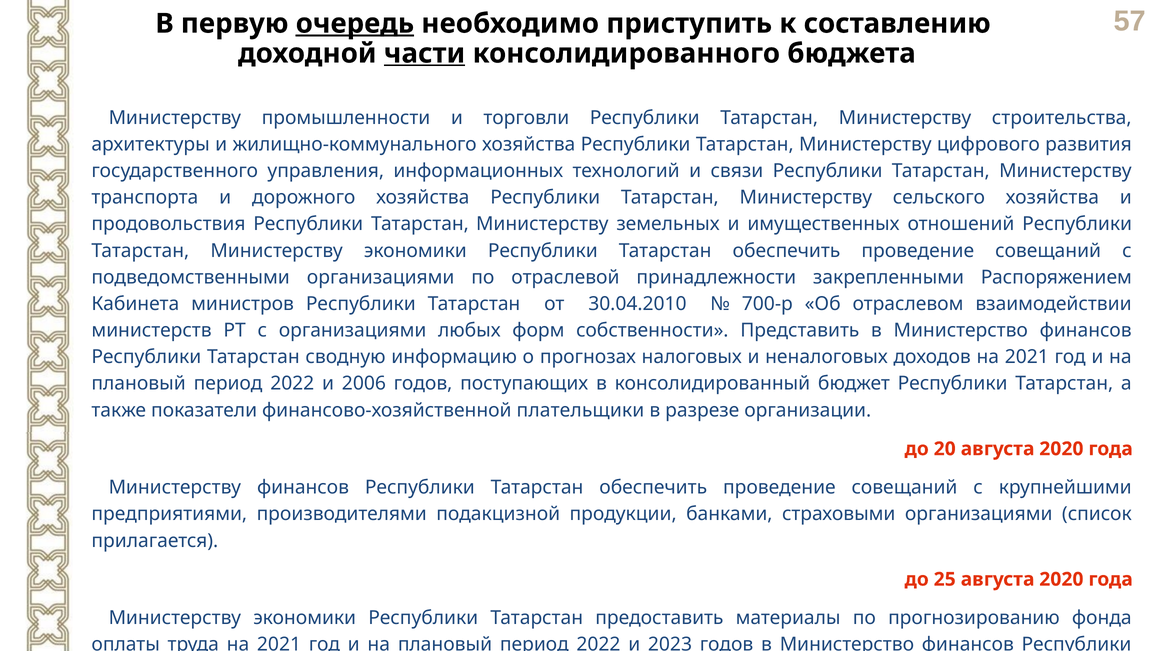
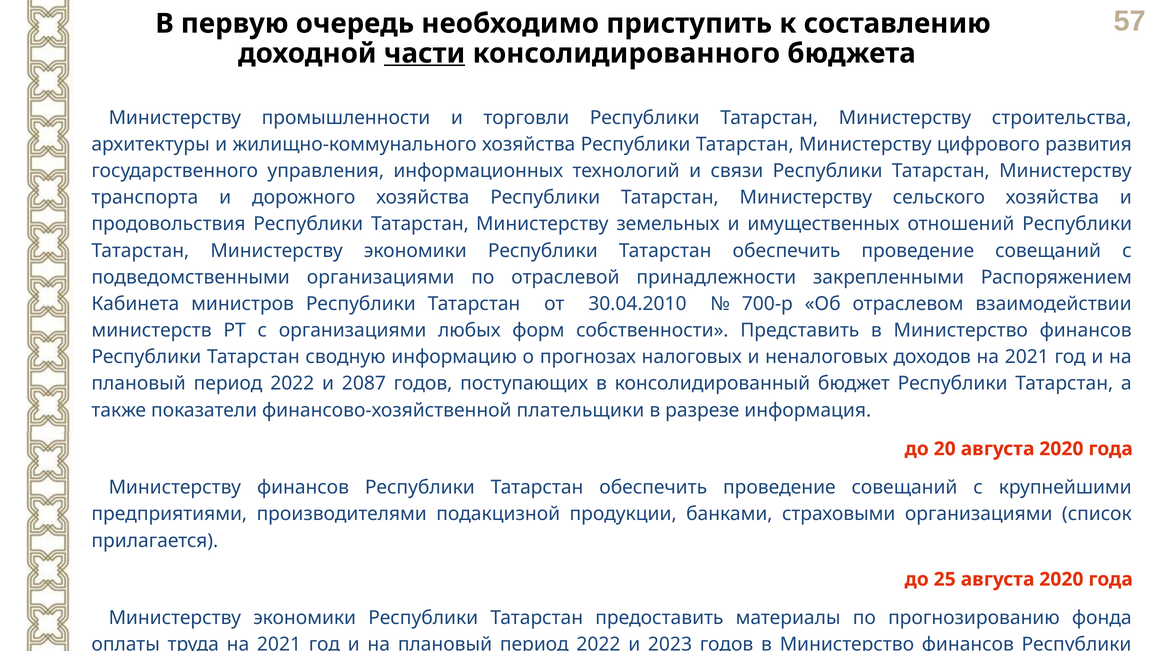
очередь underline: present -> none
2006: 2006 -> 2087
организации: организации -> информация
